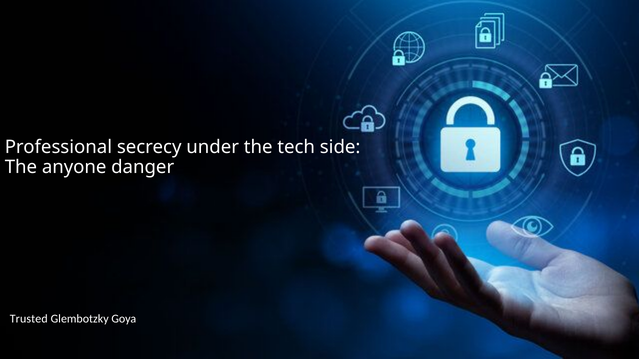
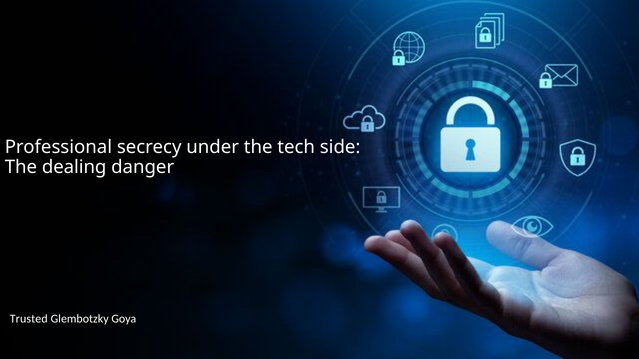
anyone: anyone -> dealing
